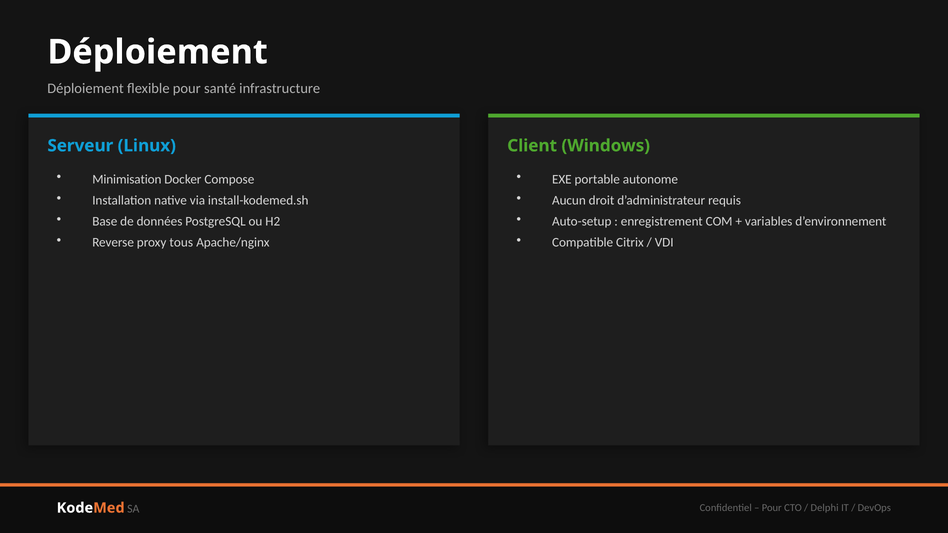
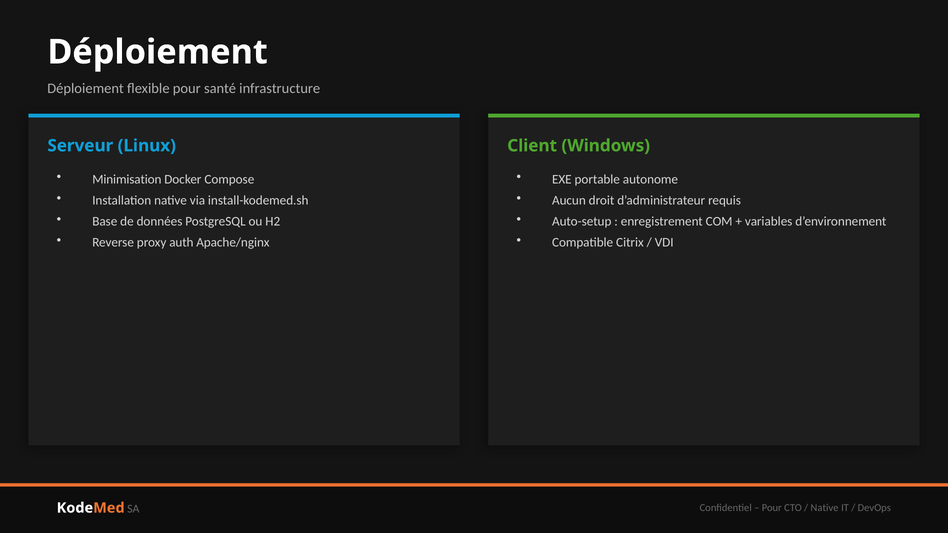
tous: tous -> auth
Delphi at (825, 508): Delphi -> Native
